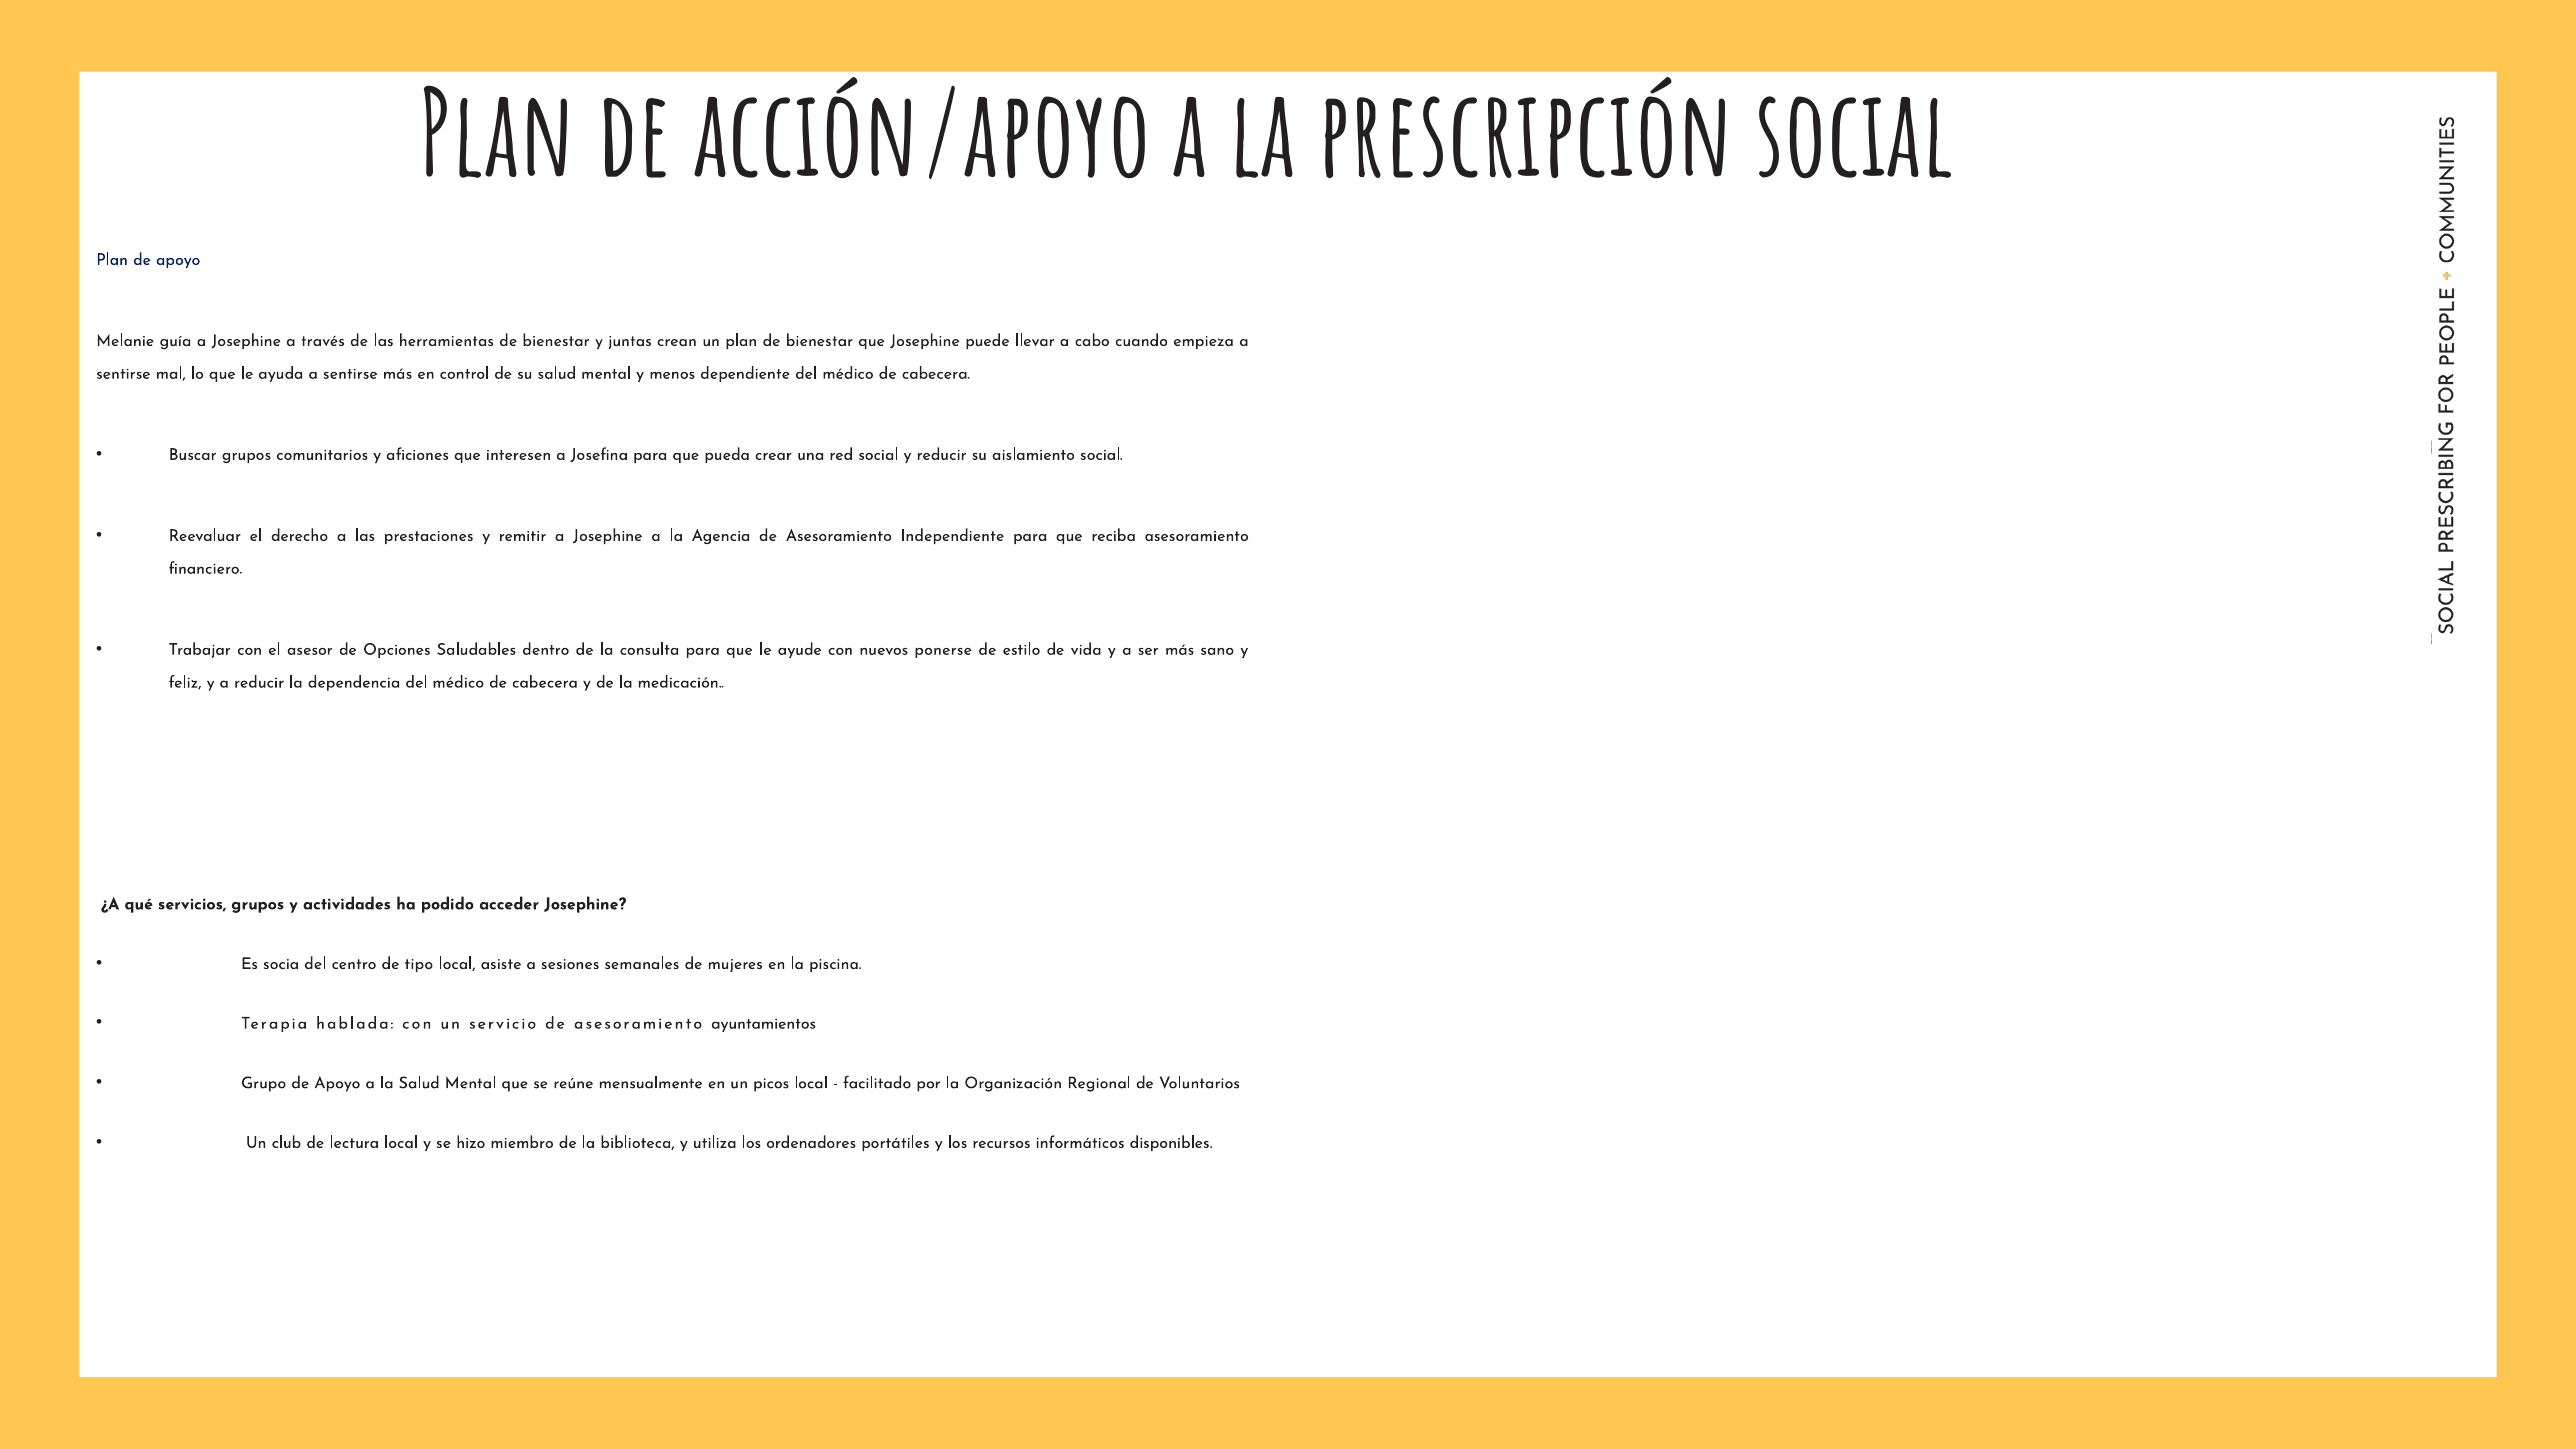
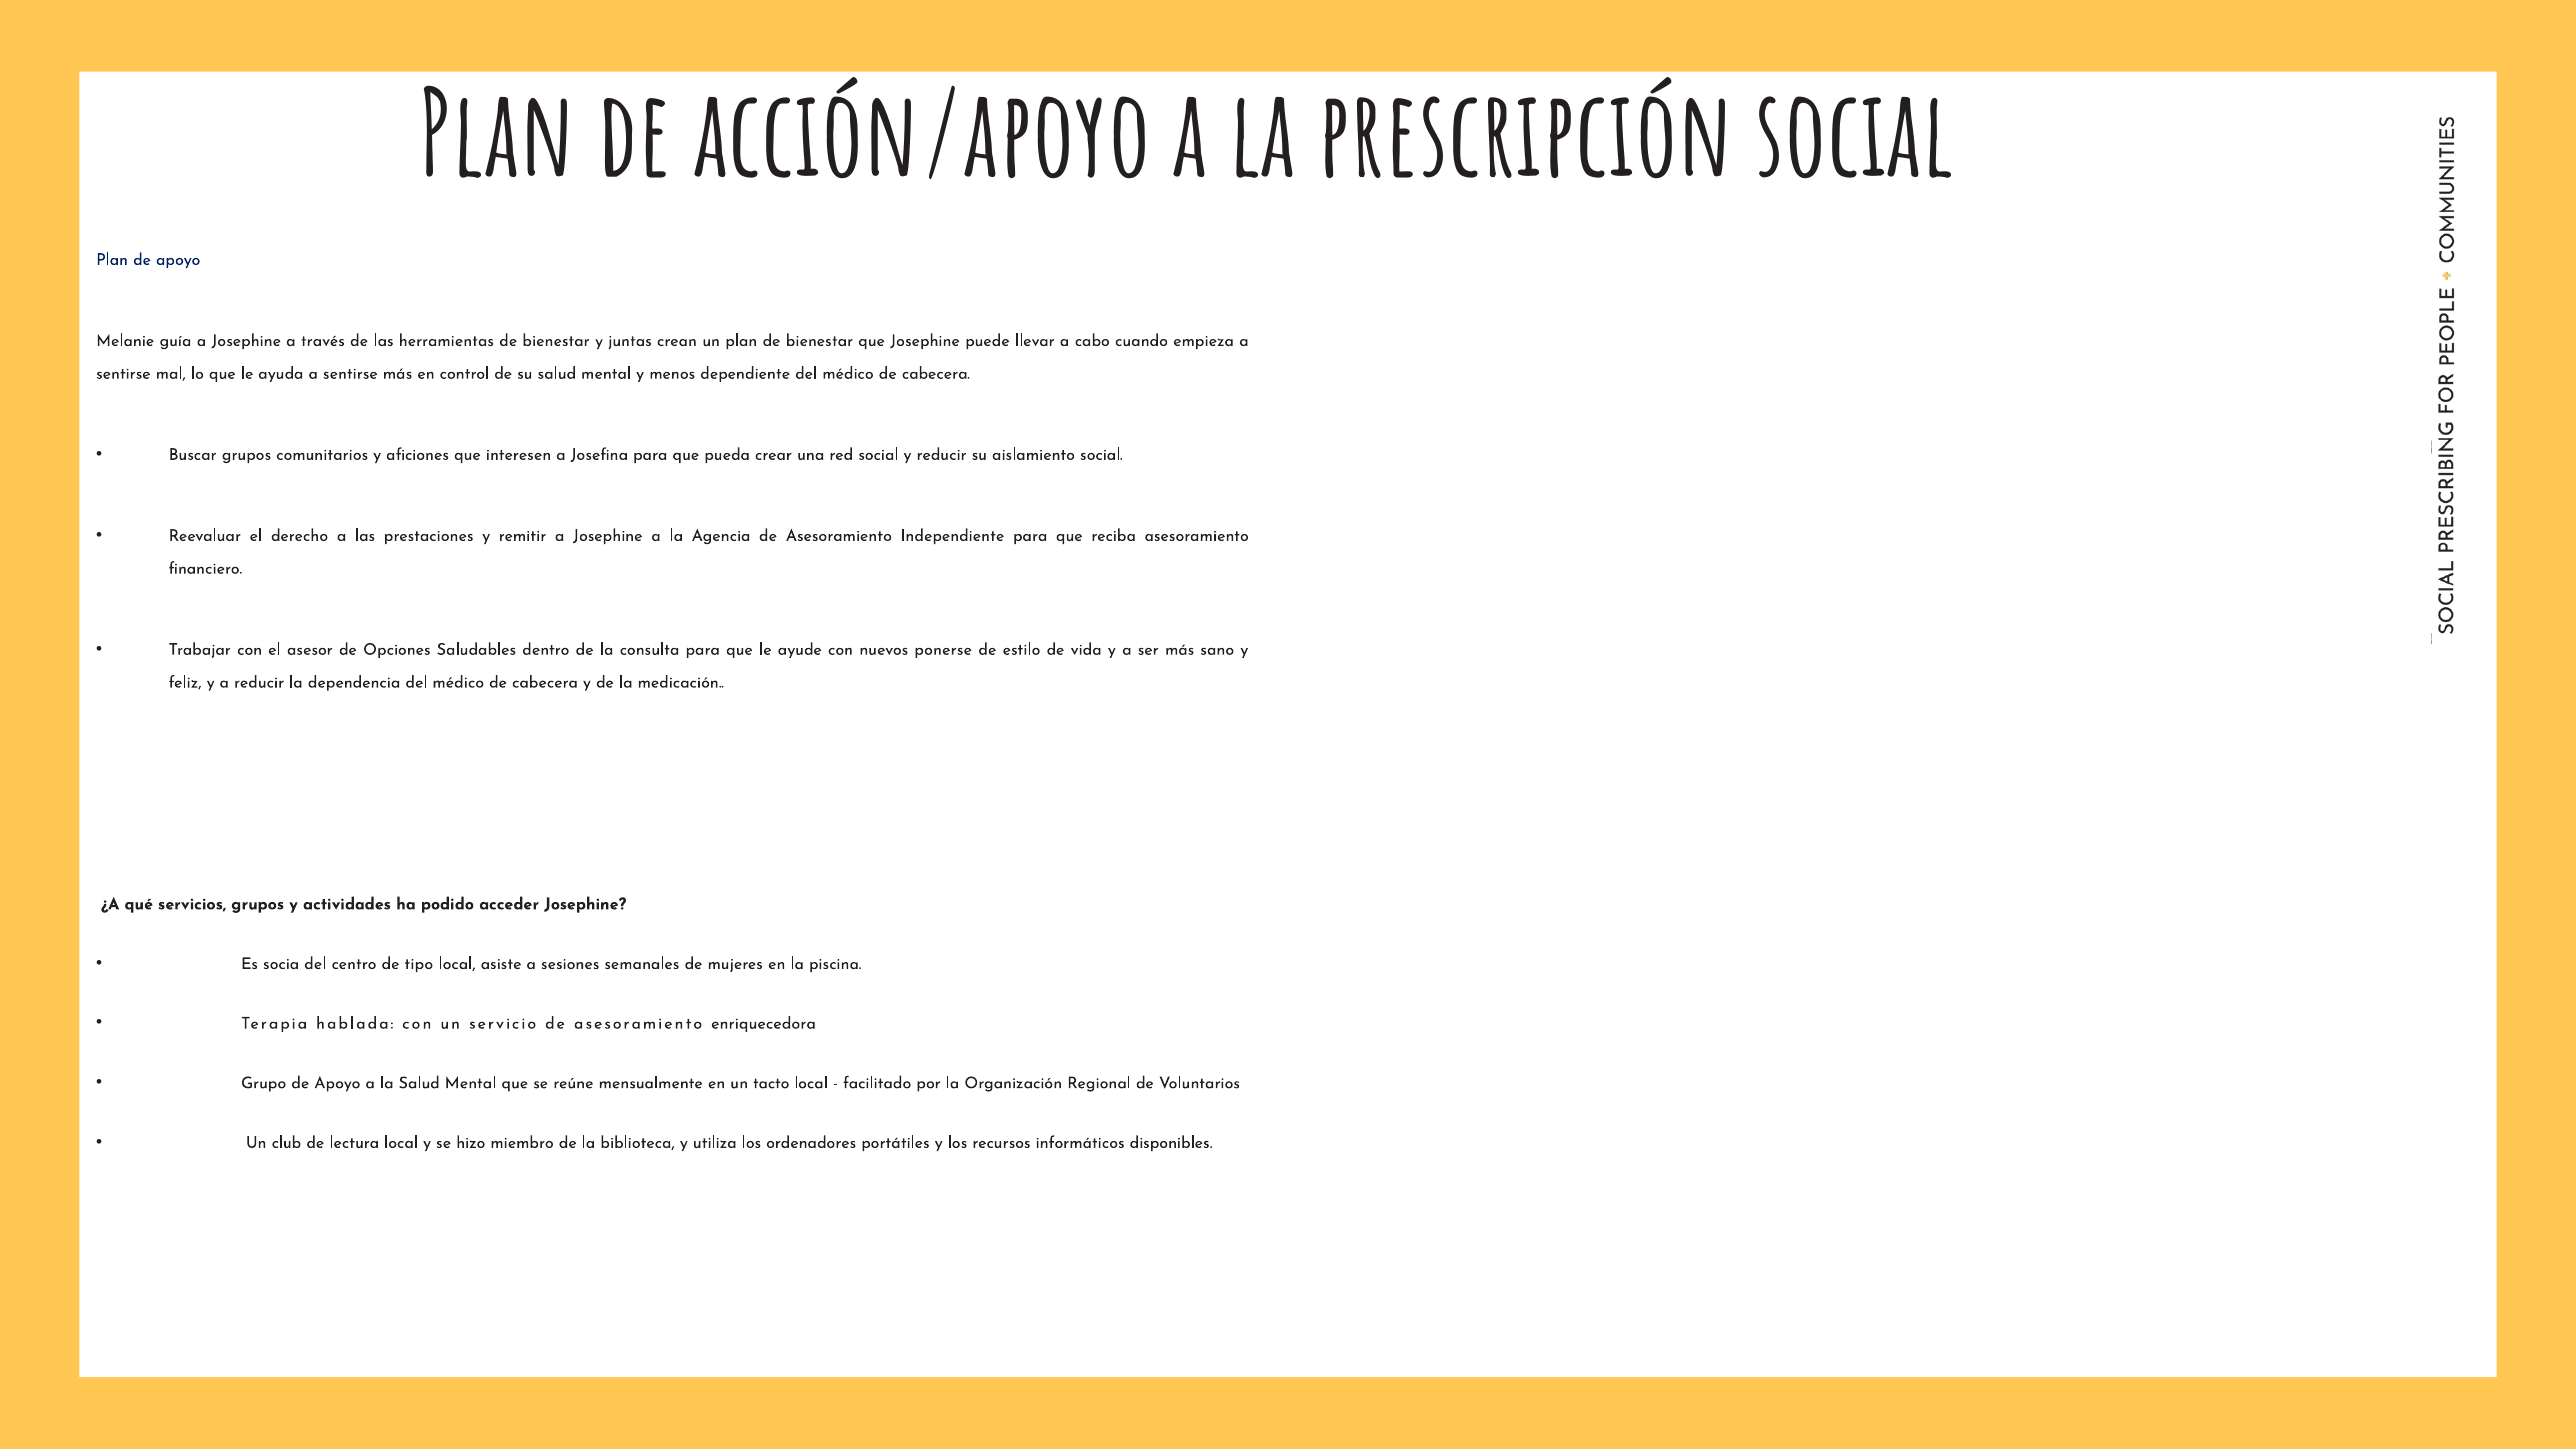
ayuntamientos: ayuntamientos -> enriquecedora
picos: picos -> tacto
